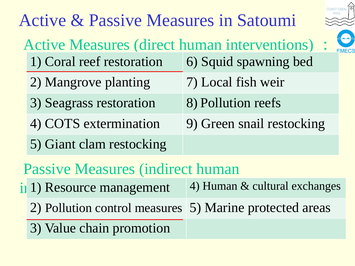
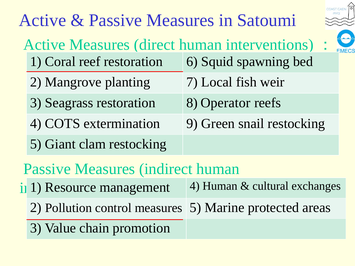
8 Pollution: Pollution -> Operator
